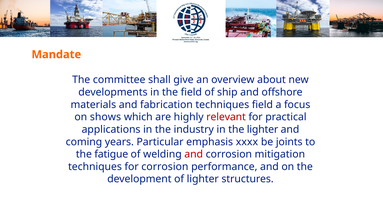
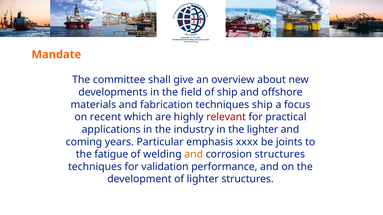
techniques field: field -> ship
shows: shows -> recent
and at (194, 155) colour: red -> orange
corrosion mitigation: mitigation -> structures
for corrosion: corrosion -> validation
